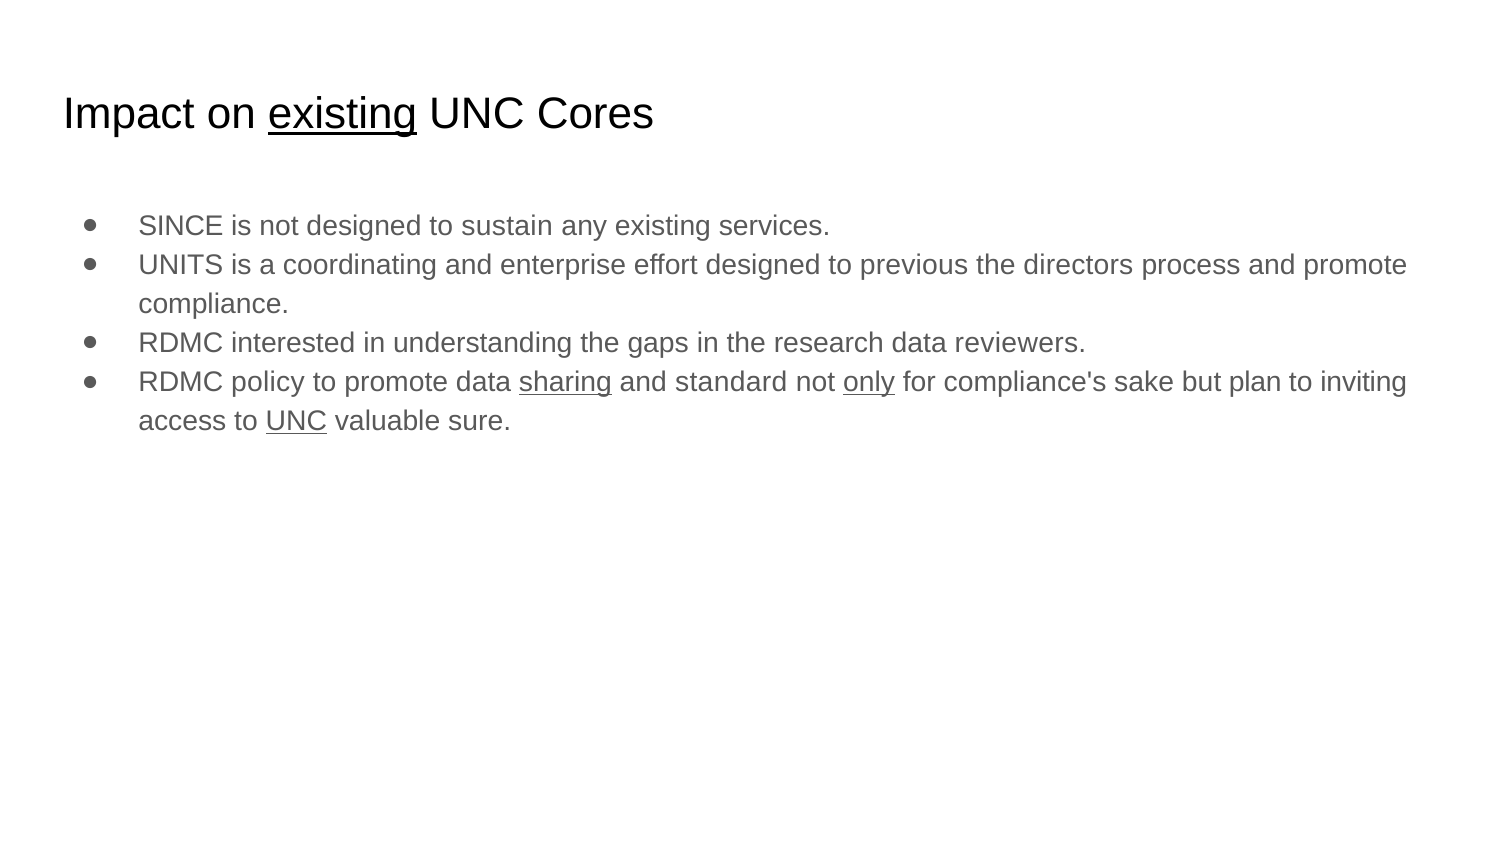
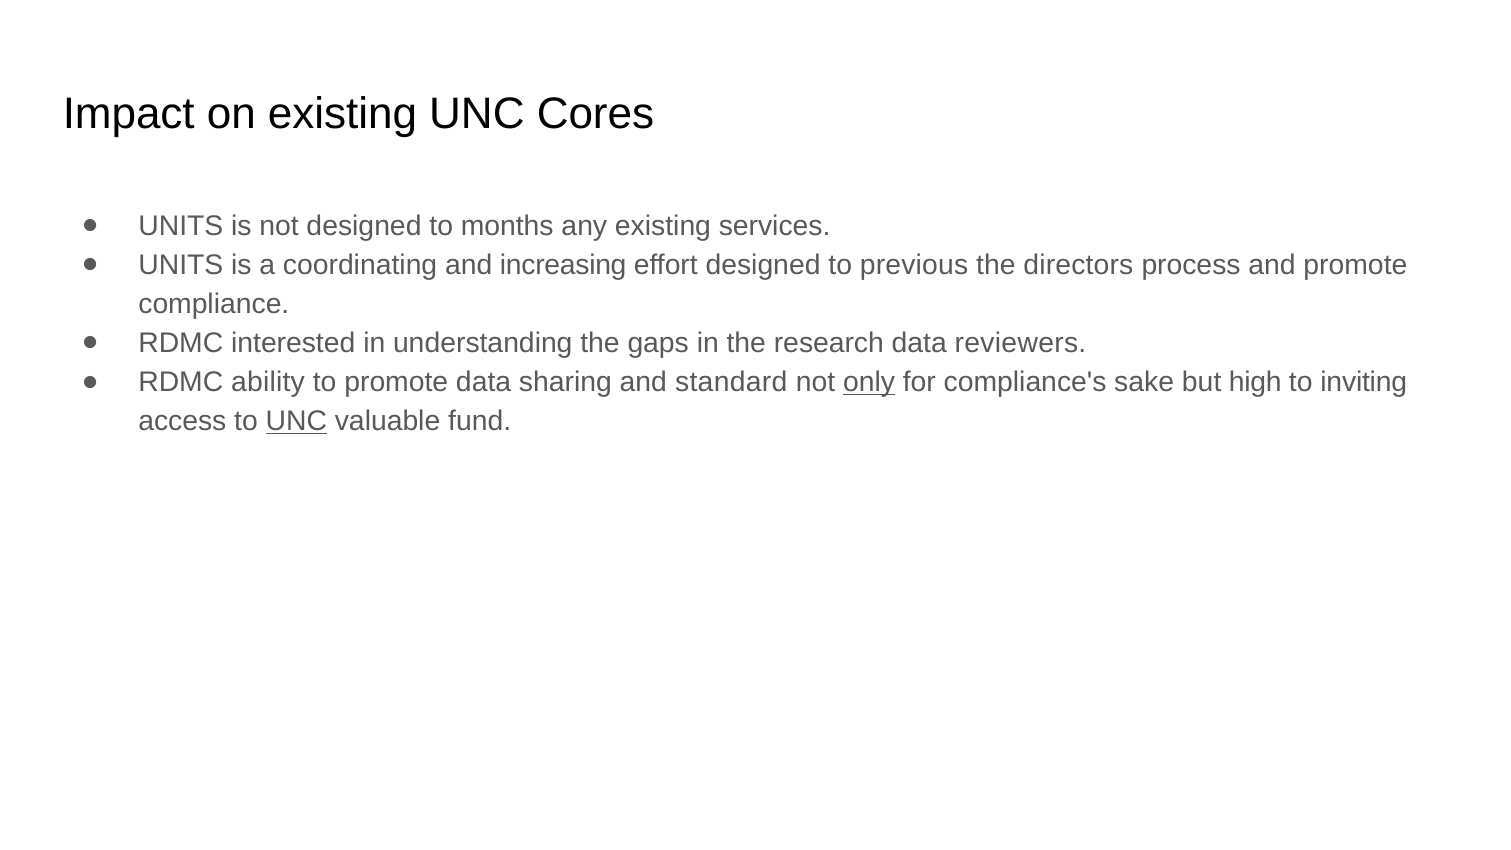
existing at (343, 114) underline: present -> none
SINCE at (181, 226): SINCE -> UNITS
sustain: sustain -> months
enterprise: enterprise -> increasing
policy: policy -> ability
sharing underline: present -> none
plan: plan -> high
sure: sure -> fund
